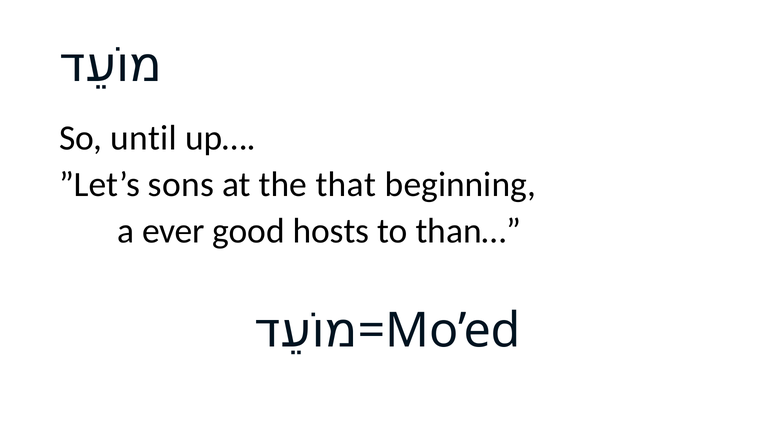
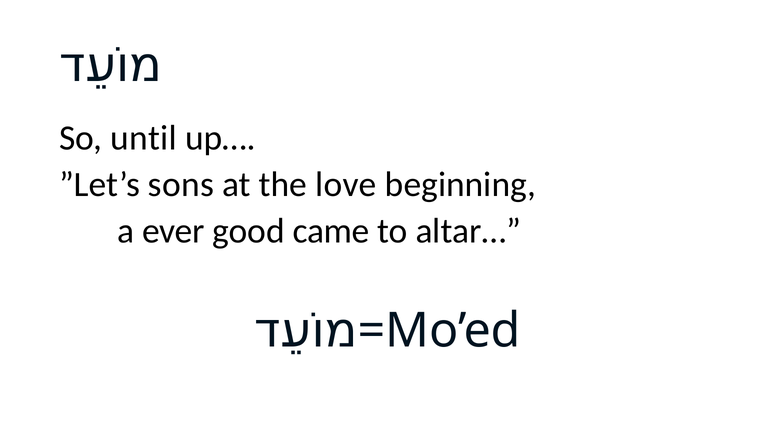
that: that -> love
hosts: hosts -> came
than…: than… -> altar…
